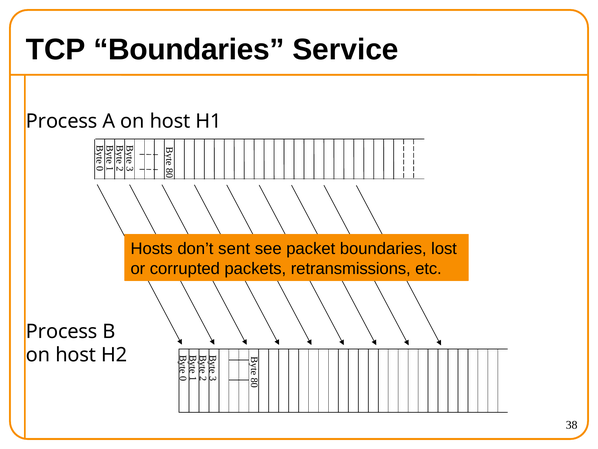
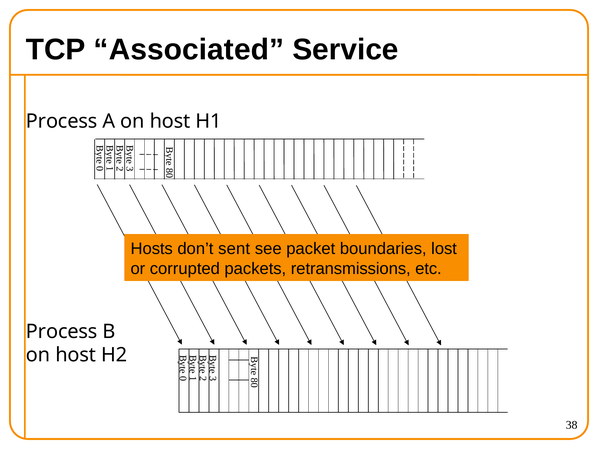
TCP Boundaries: Boundaries -> Associated
